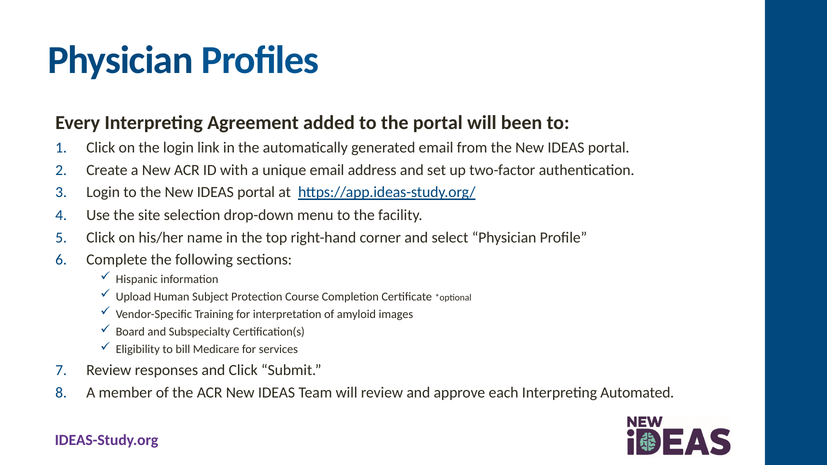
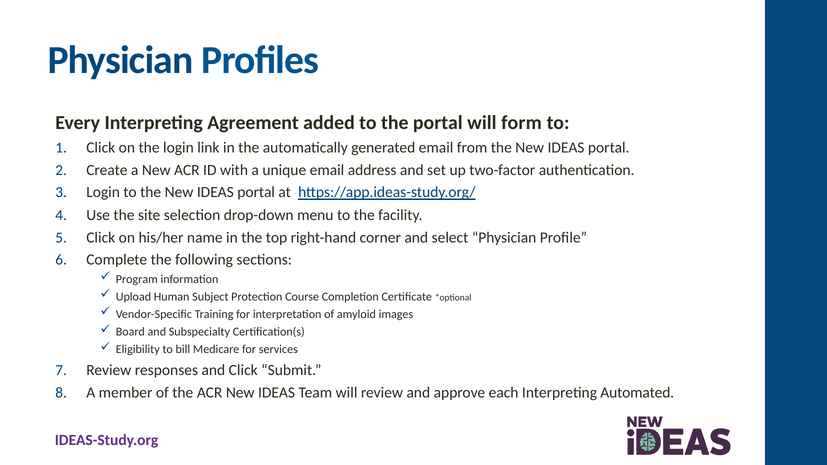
been: been -> form
Hispanic: Hispanic -> Program
